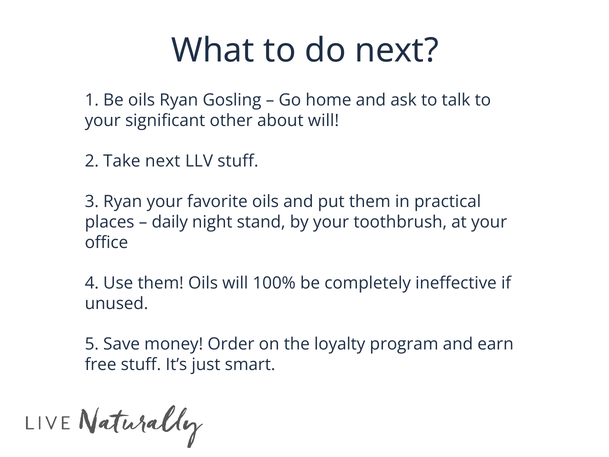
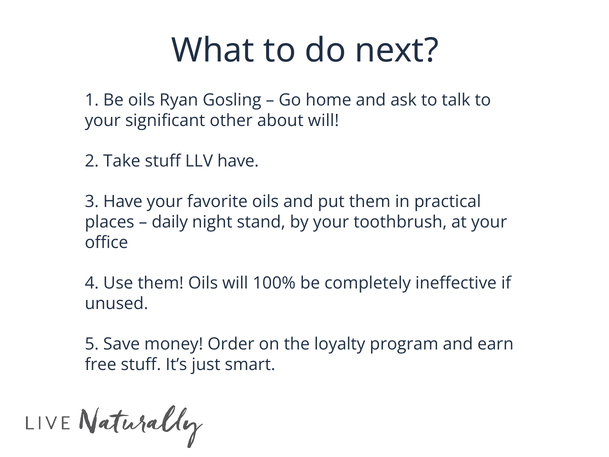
Take next: next -> stuff
LLV stuff: stuff -> have
3 Ryan: Ryan -> Have
